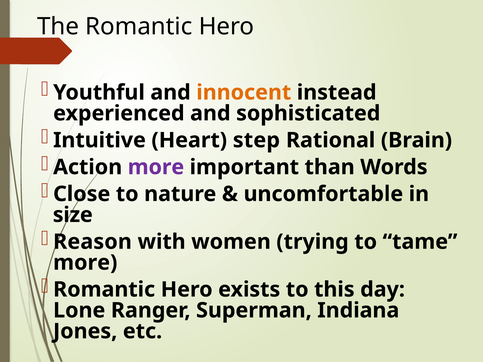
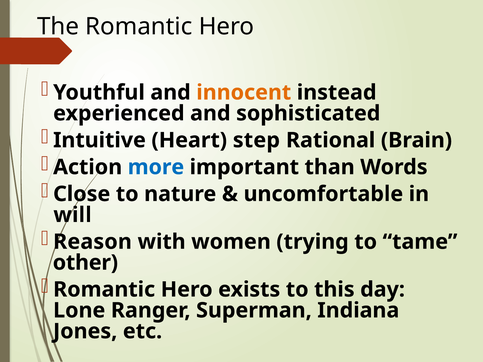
more at (156, 167) colour: purple -> blue
size: size -> will
more at (85, 263): more -> other
